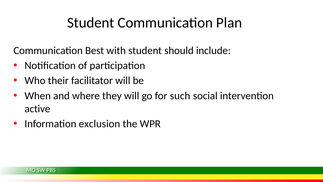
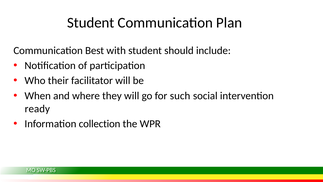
active: active -> ready
exclusion: exclusion -> collection
